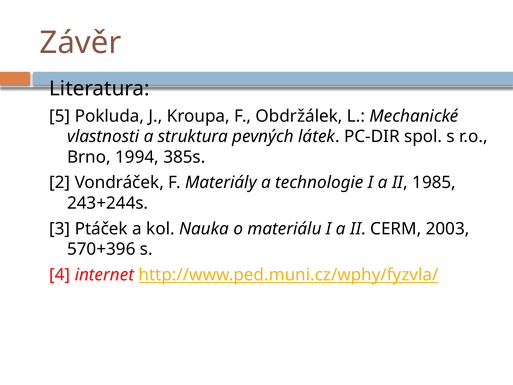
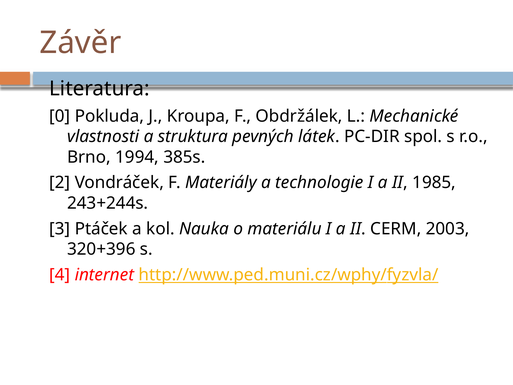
5: 5 -> 0
570+396: 570+396 -> 320+396
